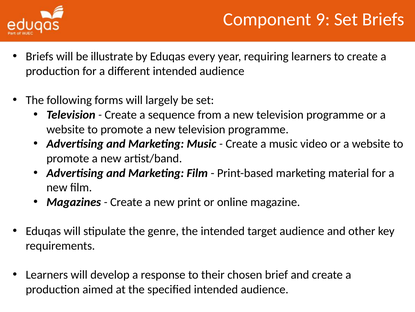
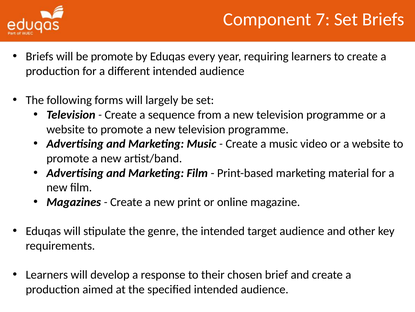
9: 9 -> 7
be illustrate: illustrate -> promote
